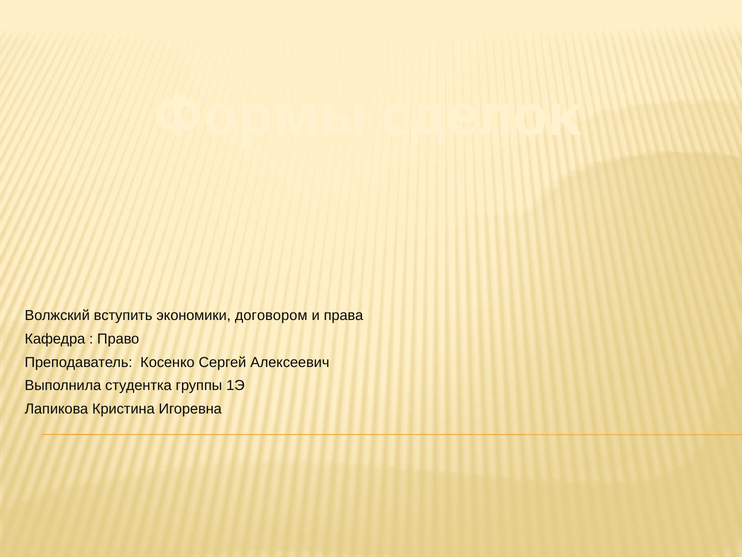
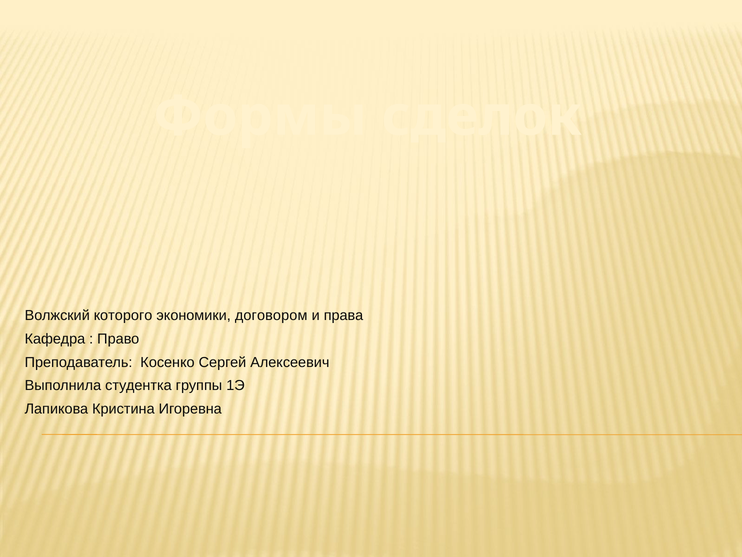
вступить: вступить -> которого
